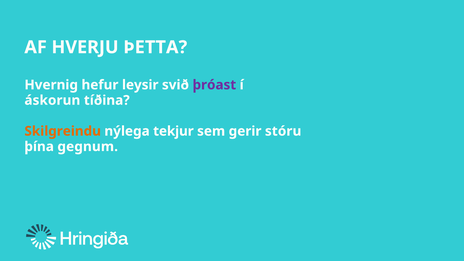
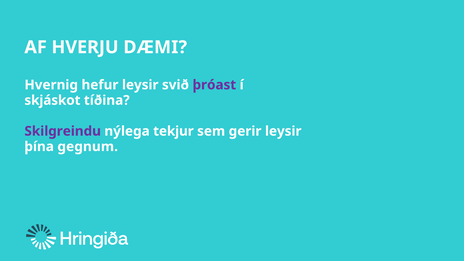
ÞETTA: ÞETTA -> DÆMI
áskorun: áskorun -> skjáskot
Skilgreindu colour: orange -> purple
gerir stóru: stóru -> leysir
